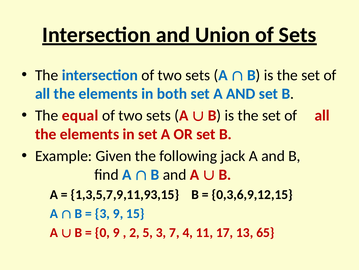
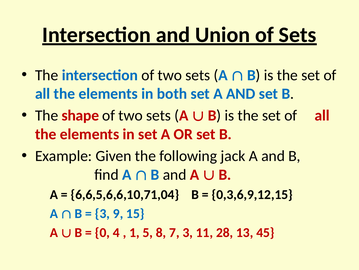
equal: equal -> shape
1,3,5,7,9,11,93,15: 1,3,5,7,9,11,93,15 -> 6,6,5,6,6,10,71,04
0 9: 9 -> 4
2: 2 -> 1
5 3: 3 -> 8
7 4: 4 -> 3
17: 17 -> 28
65: 65 -> 45
